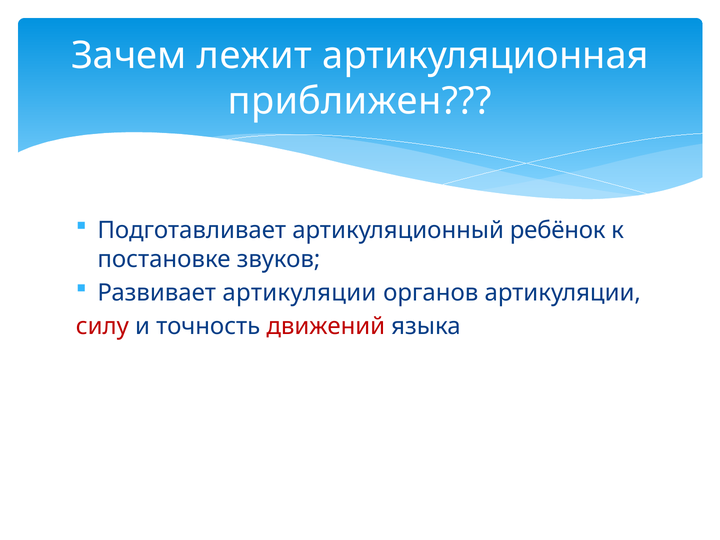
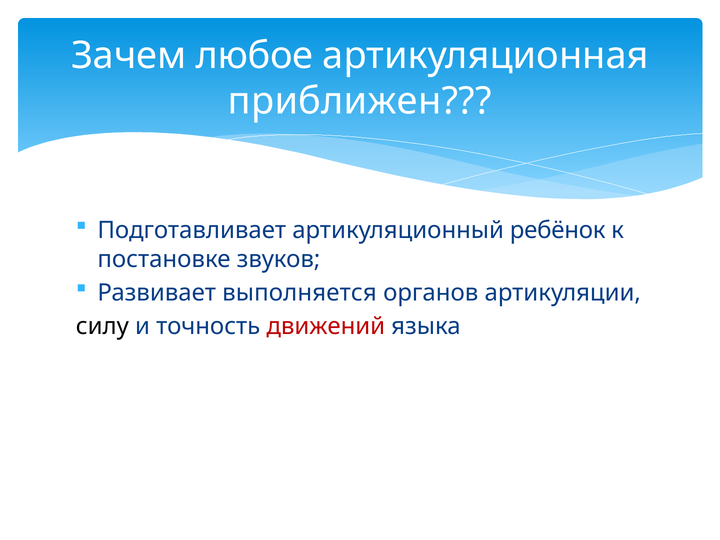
лежит: лежит -> любое
Развивает артикуляции: артикуляции -> выполняется
силу colour: red -> black
